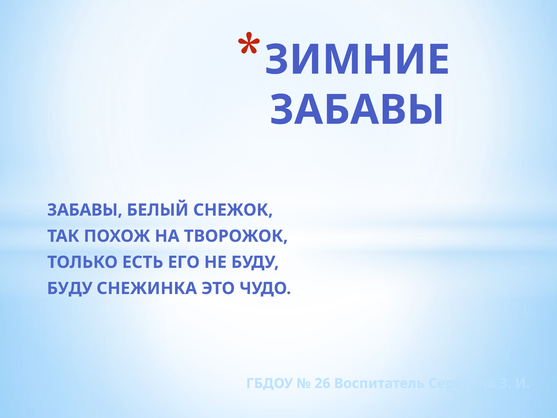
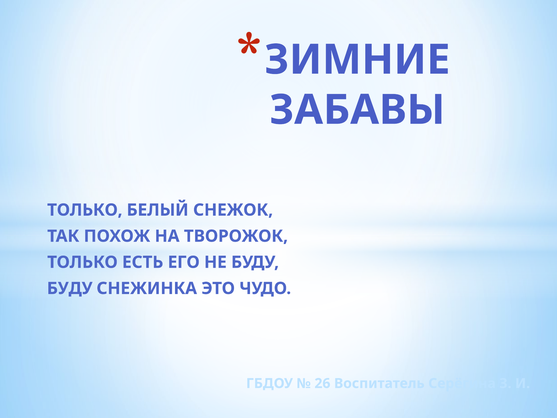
ЗАБАВЫ at (85, 210): ЗАБАВЫ -> ТОЛЬКО
